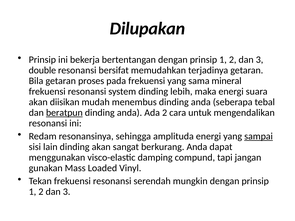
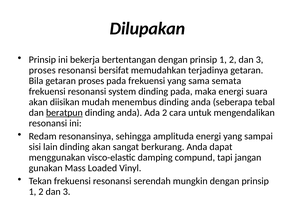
double at (42, 70): double -> proses
mineral: mineral -> semata
dinding lebih: lebih -> pada
sampai underline: present -> none
